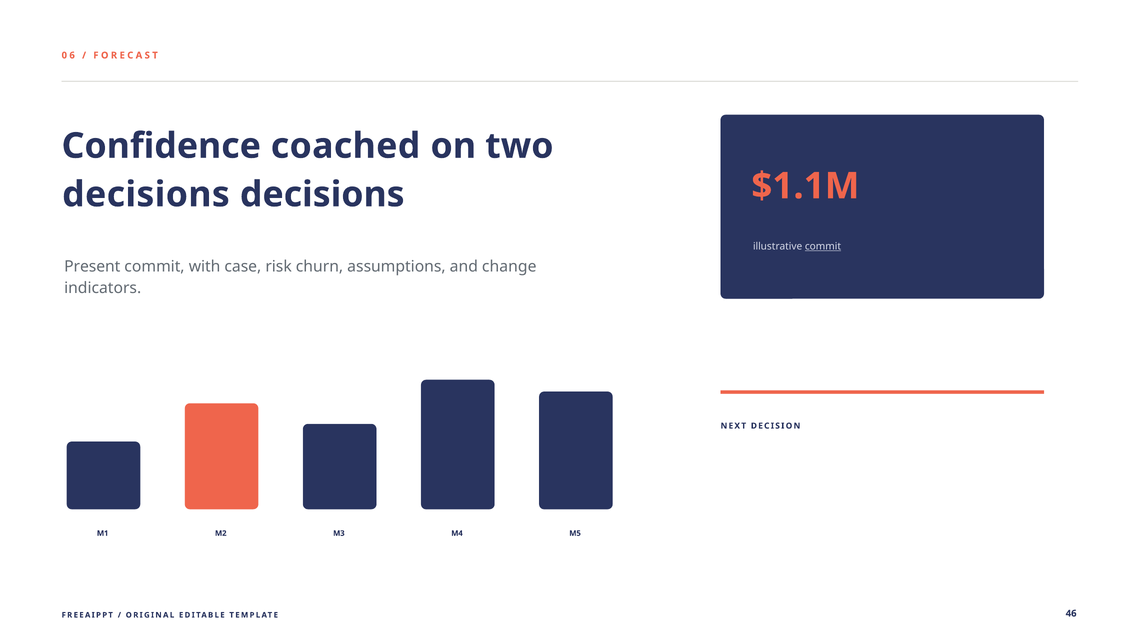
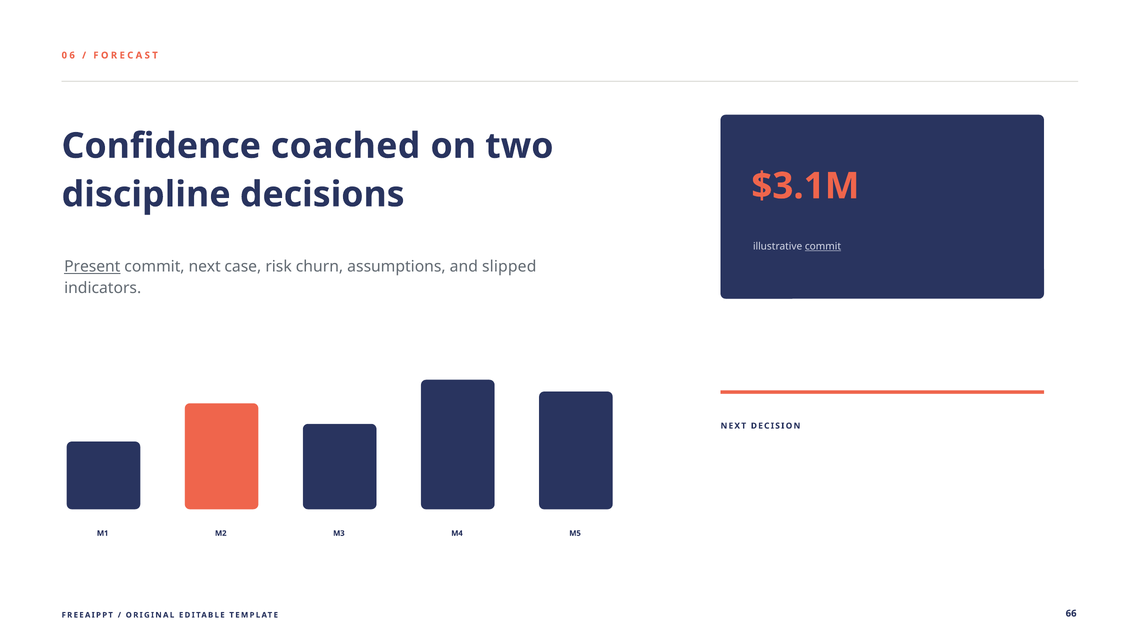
$1.1M: $1.1M -> $3.1M
decisions at (146, 194): decisions -> discipline
Present underline: none -> present
commit with: with -> next
change: change -> slipped
46: 46 -> 66
